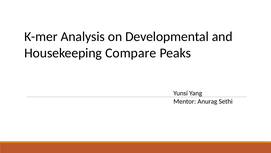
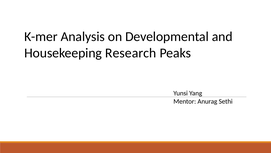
Compare: Compare -> Research
